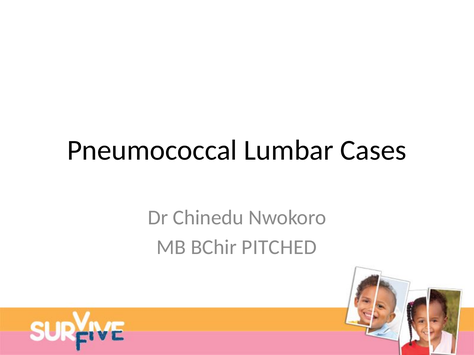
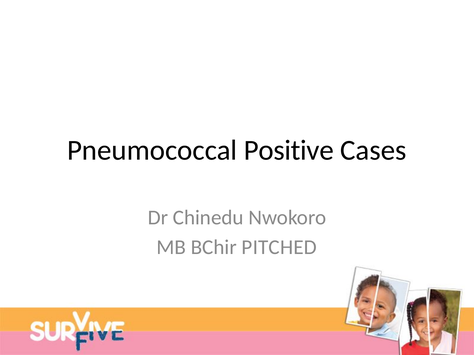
Lumbar: Lumbar -> Positive
